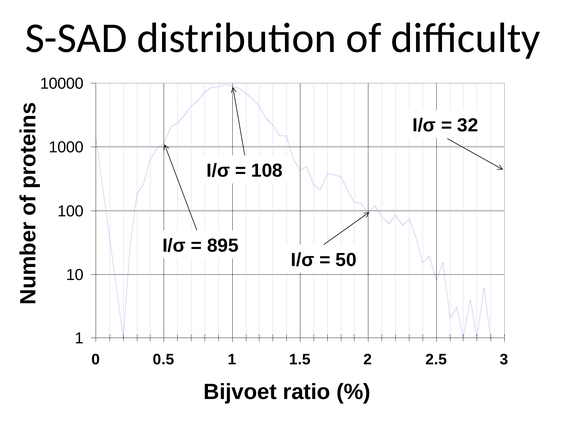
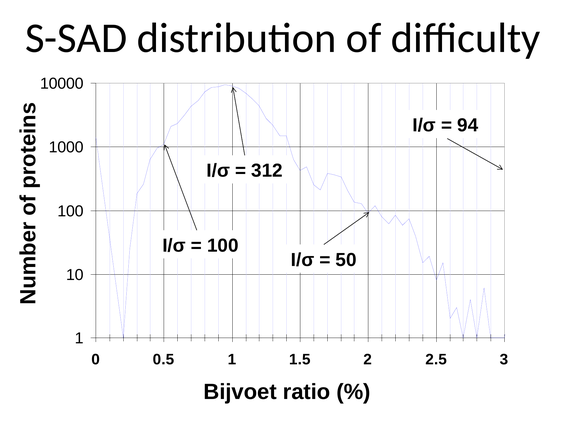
32: 32 -> 94
108: 108 -> 312
895 at (223, 246): 895 -> 100
